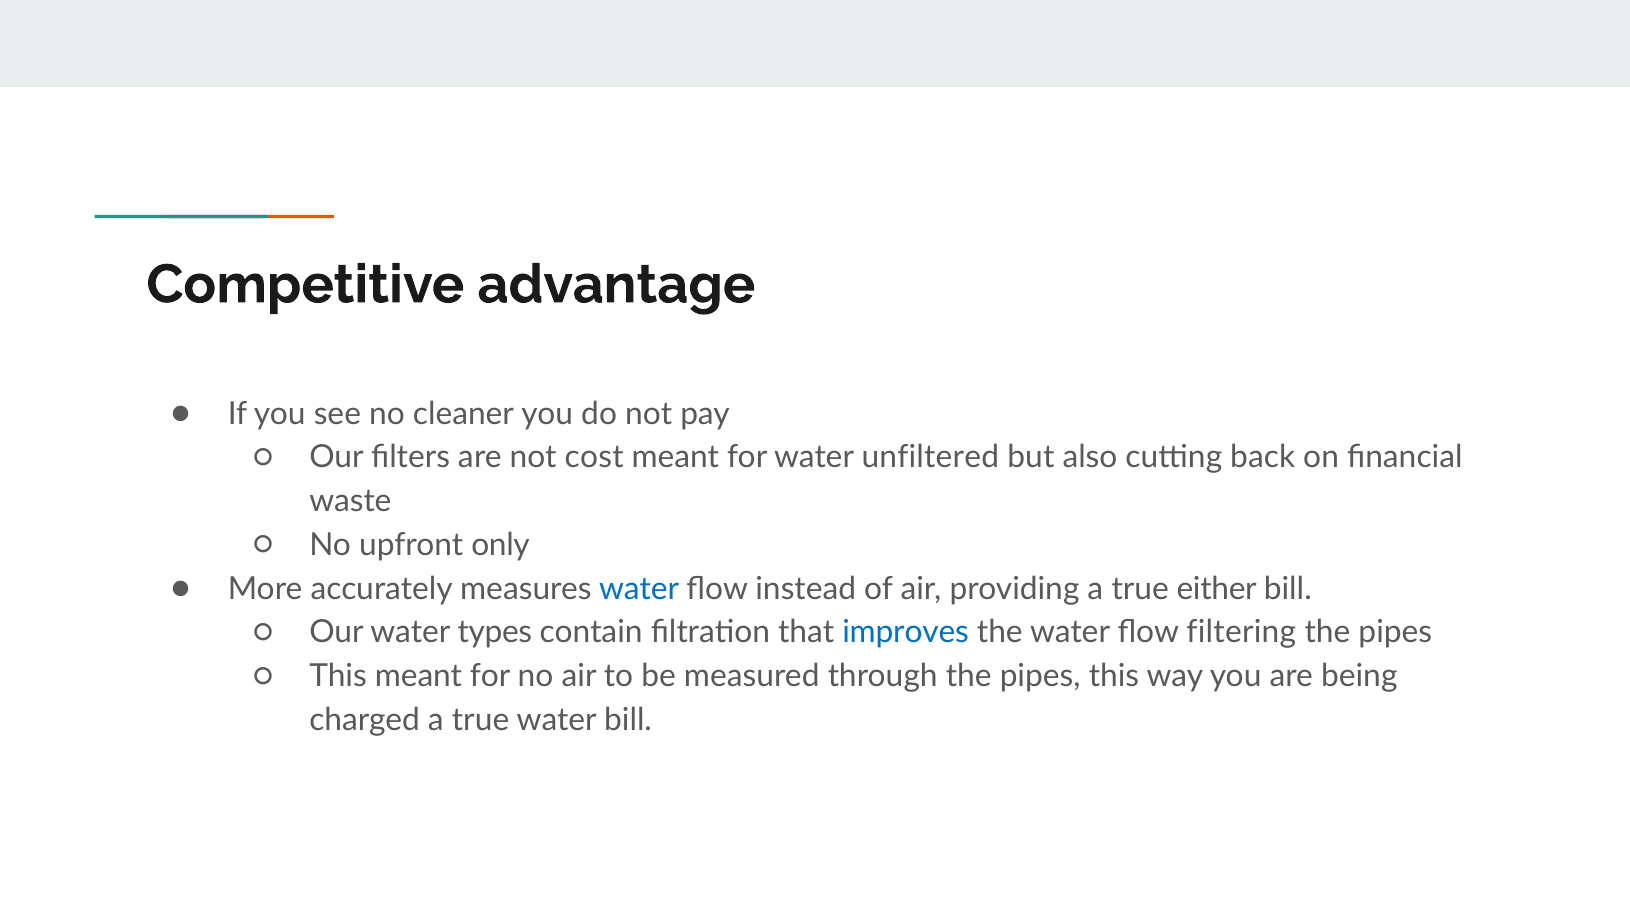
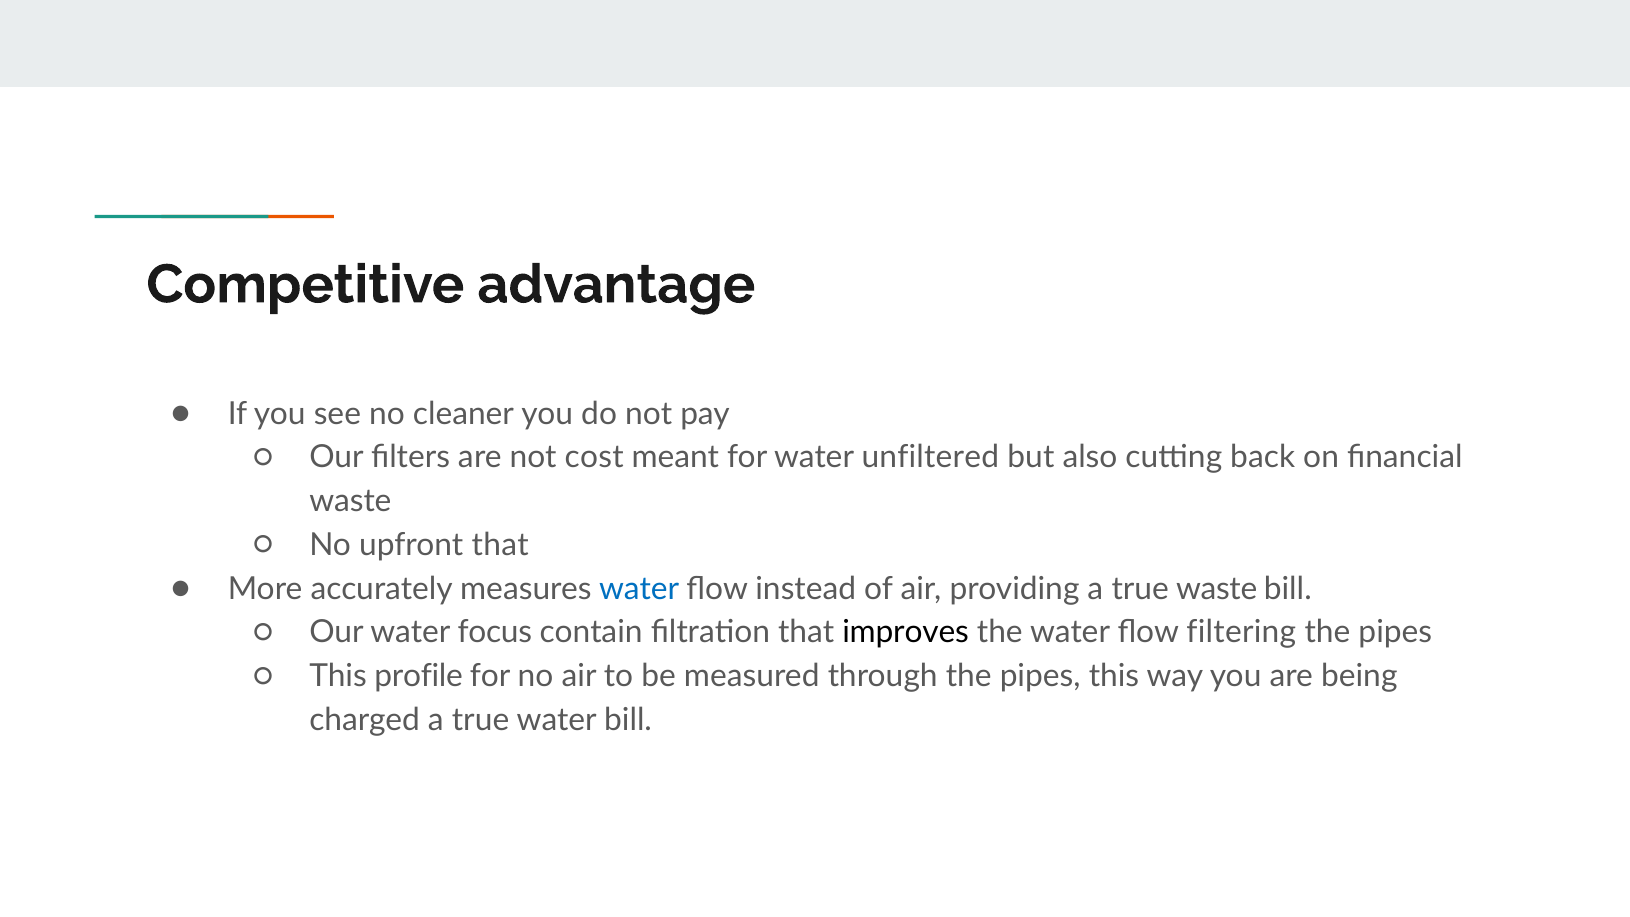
upfront only: only -> that
true either: either -> waste
types: types -> focus
improves colour: blue -> black
This meant: meant -> profile
